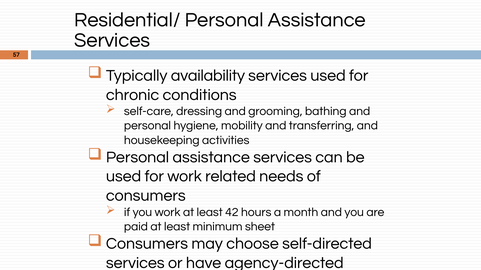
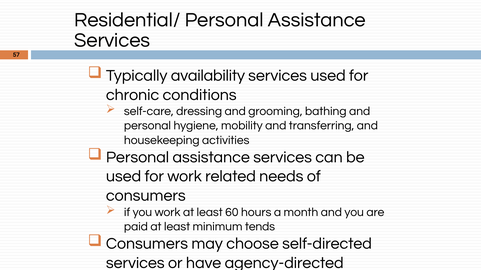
42: 42 -> 60
sheet: sheet -> tends
